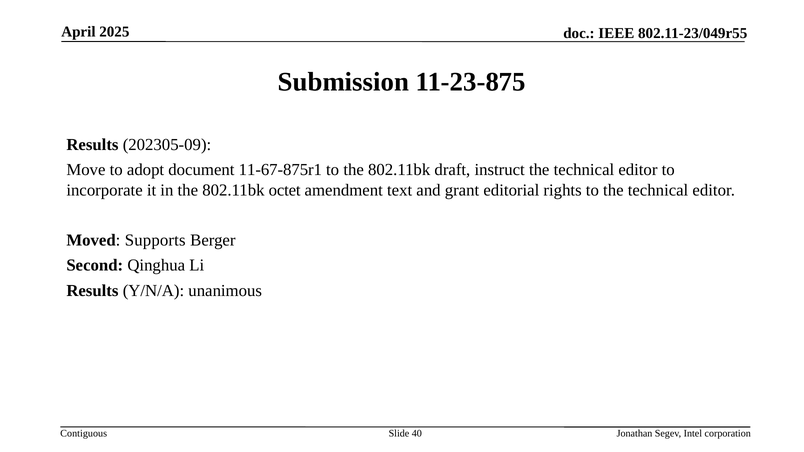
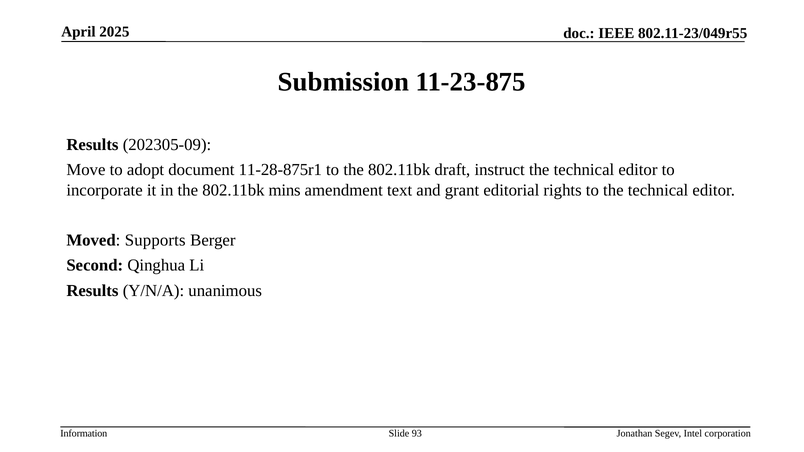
11-67-875r1: 11-67-875r1 -> 11-28-875r1
octet: octet -> mins
Contiguous: Contiguous -> Information
40: 40 -> 93
